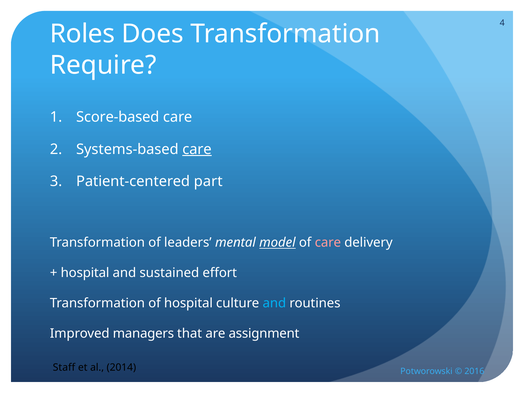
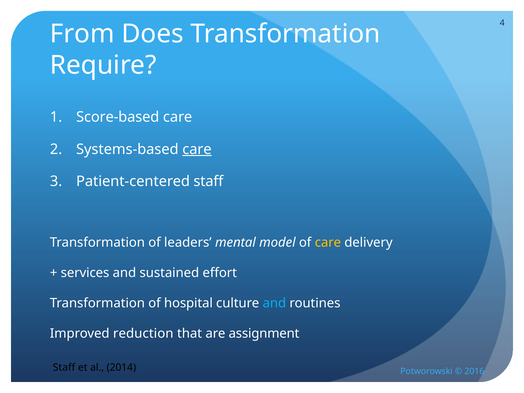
Roles: Roles -> From
Patient-centered part: part -> staff
model underline: present -> none
care at (328, 243) colour: pink -> yellow
hospital at (85, 273): hospital -> services
managers: managers -> reduction
